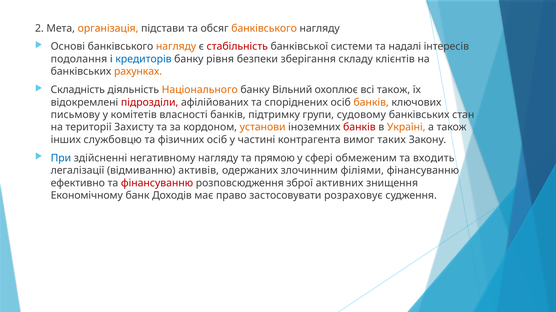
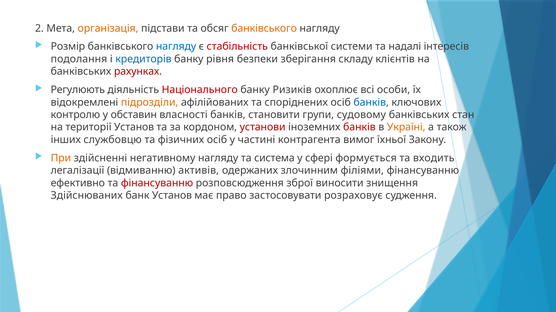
Основі: Основі -> Розмір
нагляду at (176, 47) colour: orange -> blue
рахунках colour: orange -> red
Складність: Складність -> Регулюють
Національного colour: orange -> red
Вільний: Вільний -> Ризиків
всі також: також -> особи
підрозділи colour: red -> orange
банків at (371, 102) colour: orange -> blue
письмову: письмову -> контролю
комітетів: комітетів -> обставин
підтримку: підтримку -> становити
території Захисту: Захисту -> Установ
установи colour: orange -> red
таких: таких -> їхньої
При colour: blue -> orange
прямою: прямою -> система
обмеженим: обмеженим -> формується
активних: активних -> виносити
Економічному: Економічному -> Здійснюваних
банк Доходів: Доходів -> Установ
